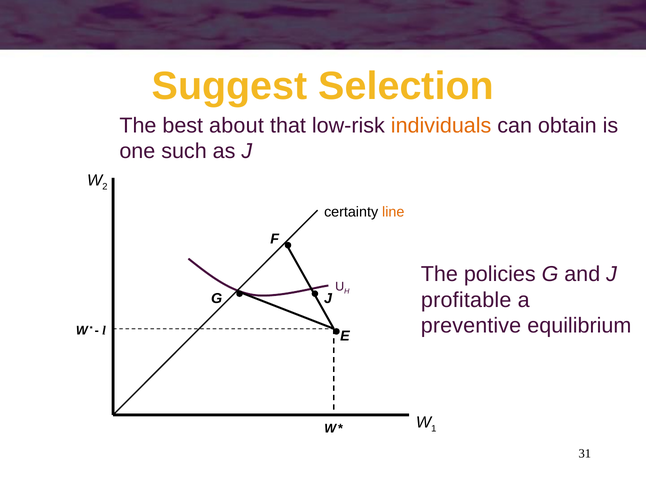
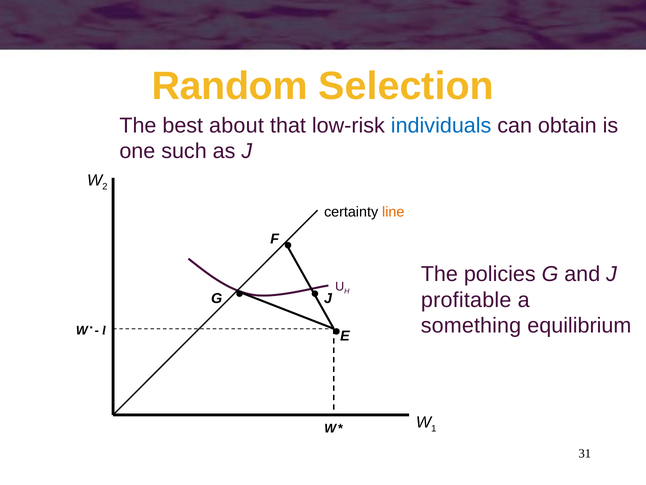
Suggest: Suggest -> Random
individuals colour: orange -> blue
preventive: preventive -> something
